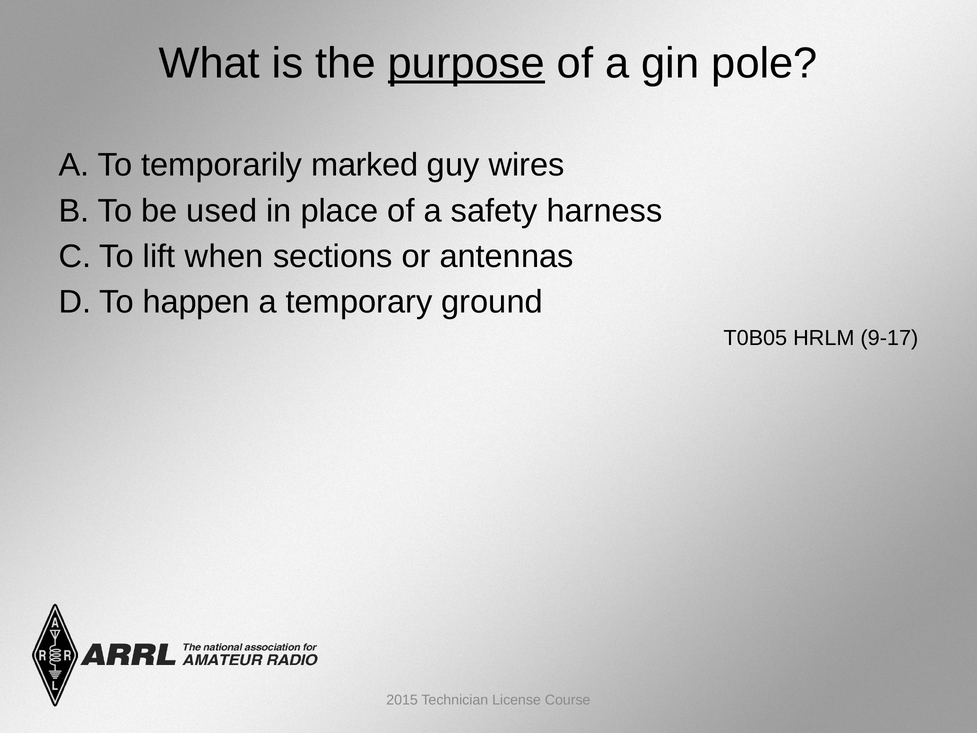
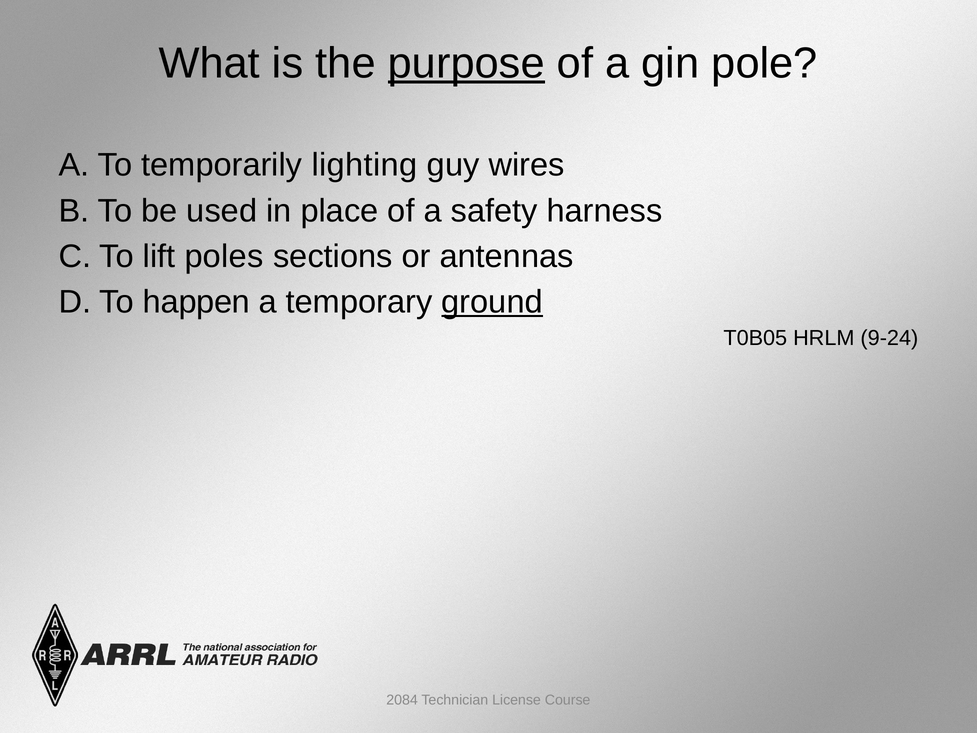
marked: marked -> lighting
when: when -> poles
ground underline: none -> present
9-17: 9-17 -> 9-24
2015: 2015 -> 2084
